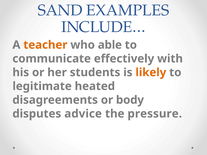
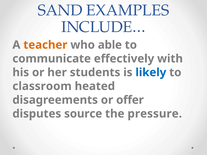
likely colour: orange -> blue
legitimate: legitimate -> classroom
body: body -> offer
advice: advice -> source
